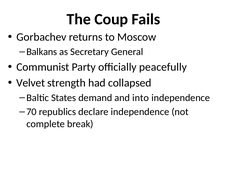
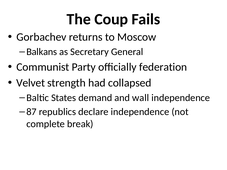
peacefully: peacefully -> federation
into: into -> wall
70: 70 -> 87
